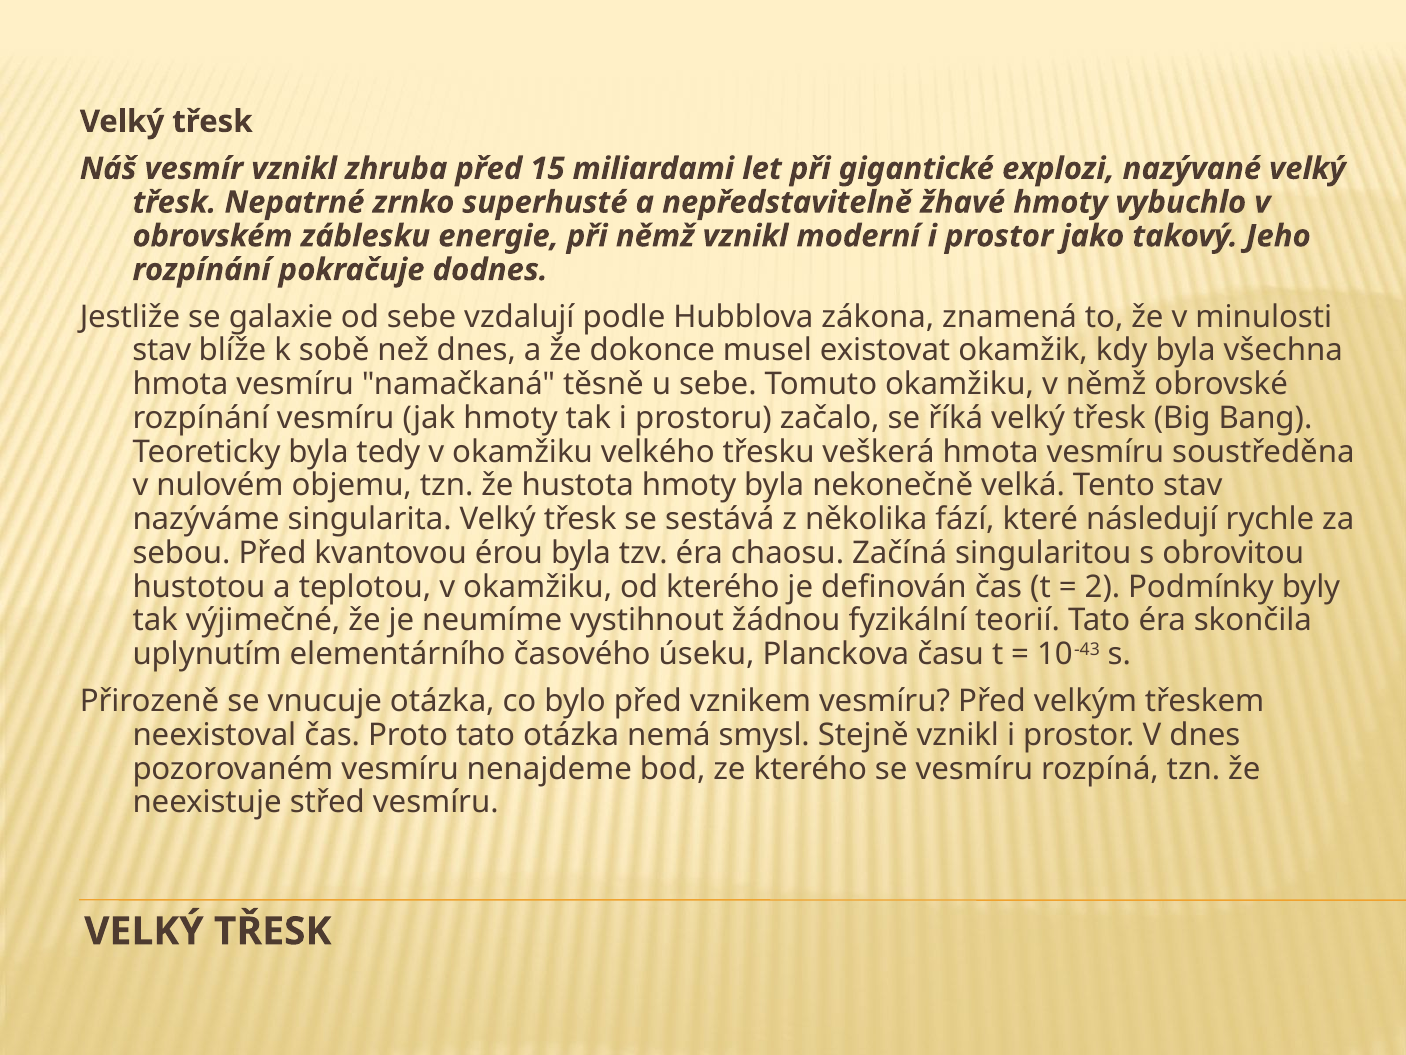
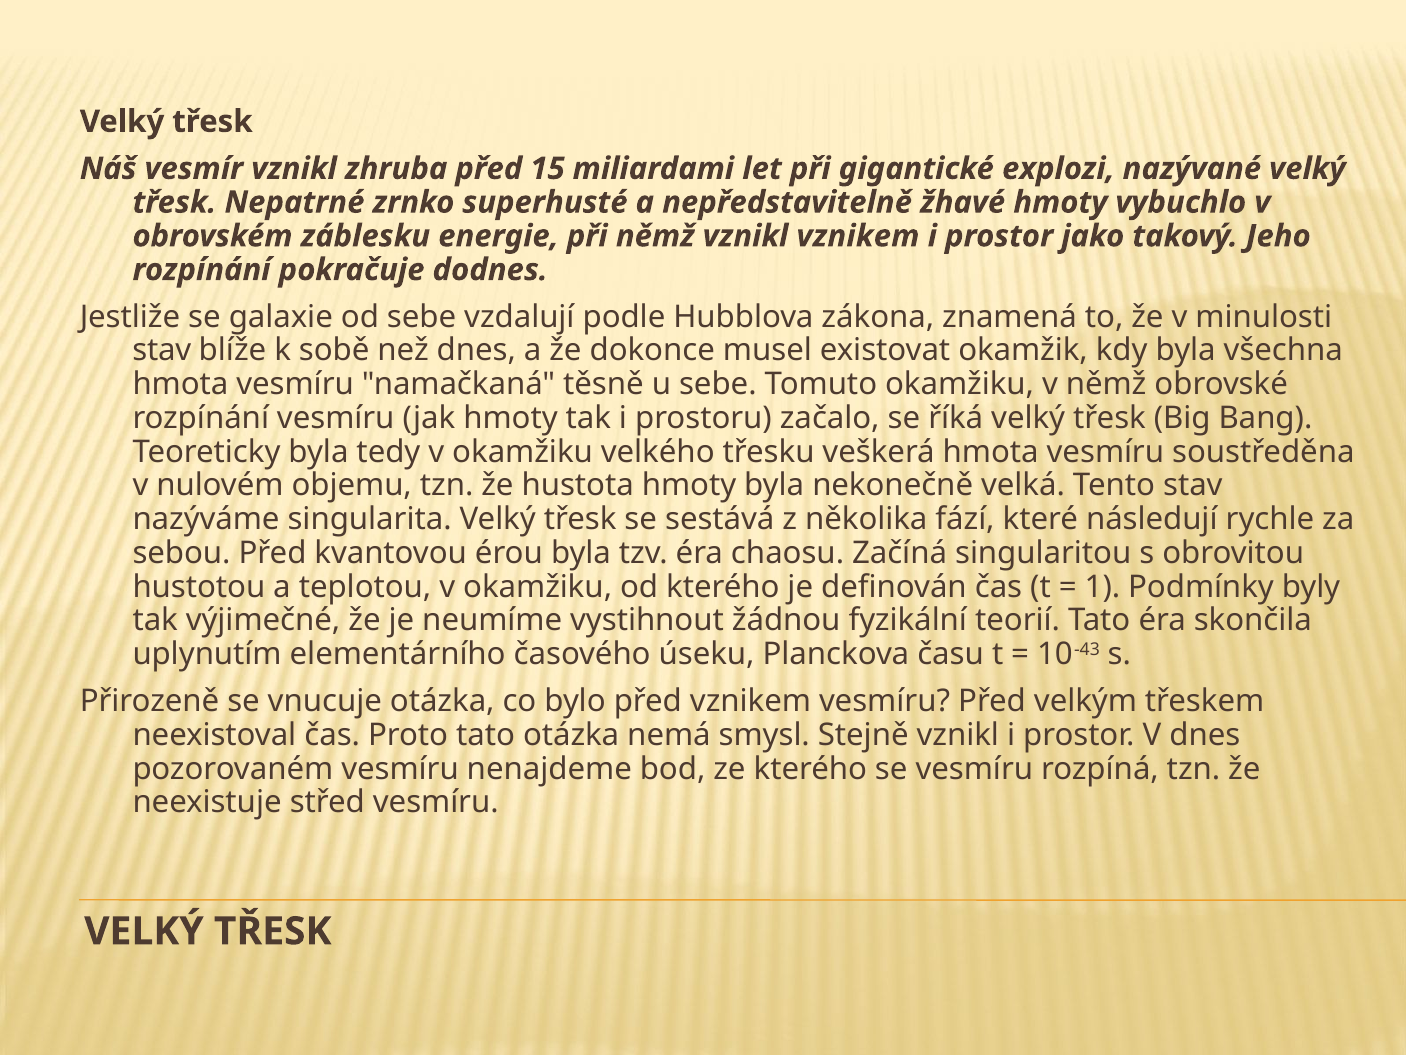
vznikl moderní: moderní -> vznikem
2: 2 -> 1
